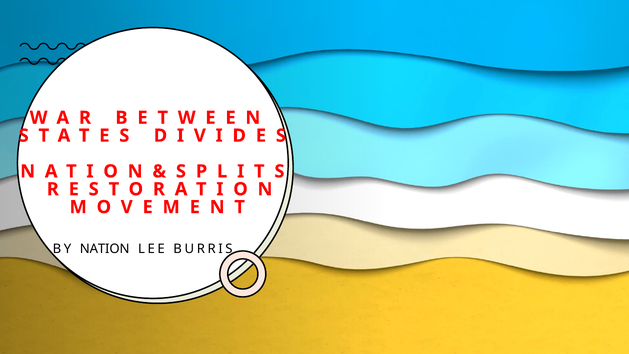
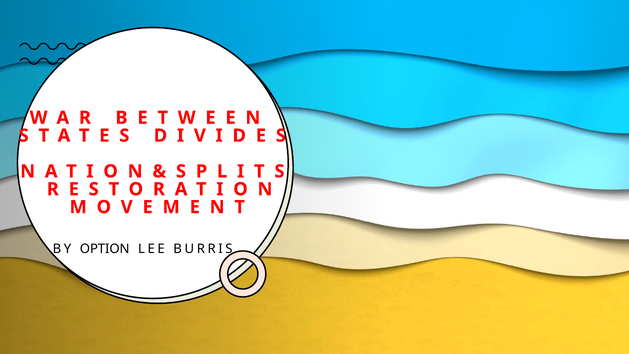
NATION: NATION -> OPTION
